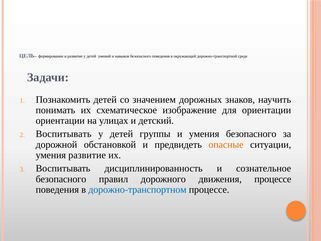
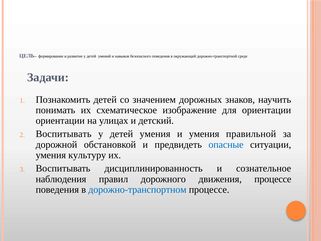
детей группы: группы -> умения
умения безопасного: безопасного -> правильной
опасные colour: orange -> blue
умения развитие: развитие -> культуру
безопасного at (61, 179): безопасного -> наблюдения
